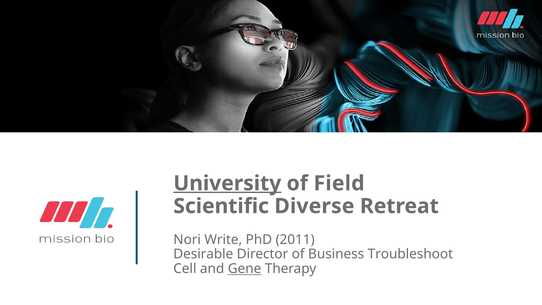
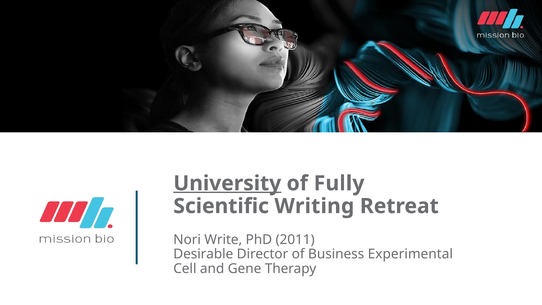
Field: Field -> Fully
Diverse: Diverse -> Writing
Troubleshoot: Troubleshoot -> Experimental
Gene underline: present -> none
